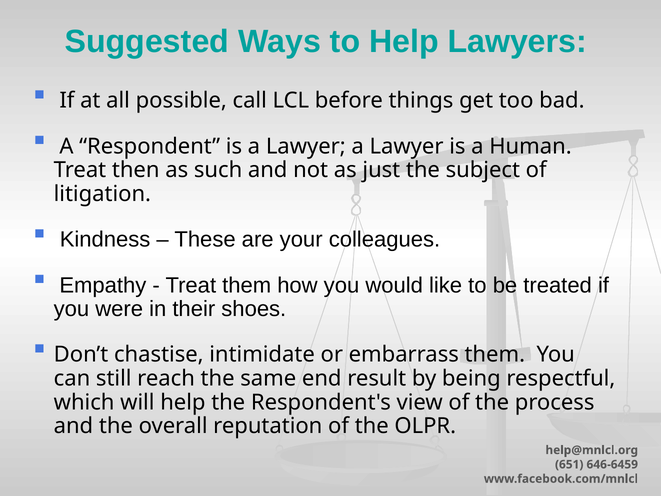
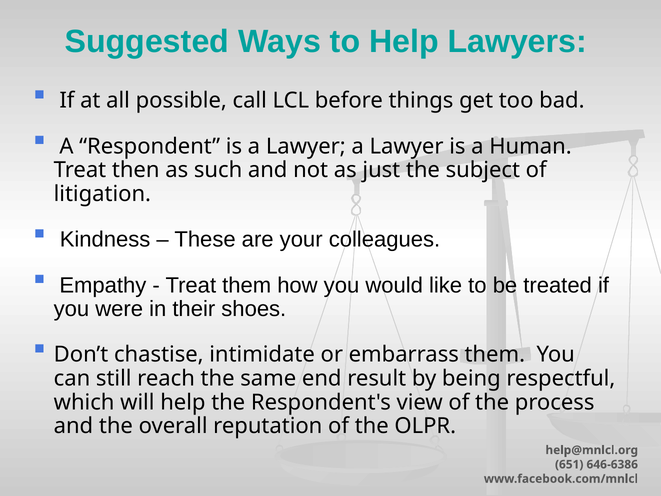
646-6459: 646-6459 -> 646-6386
